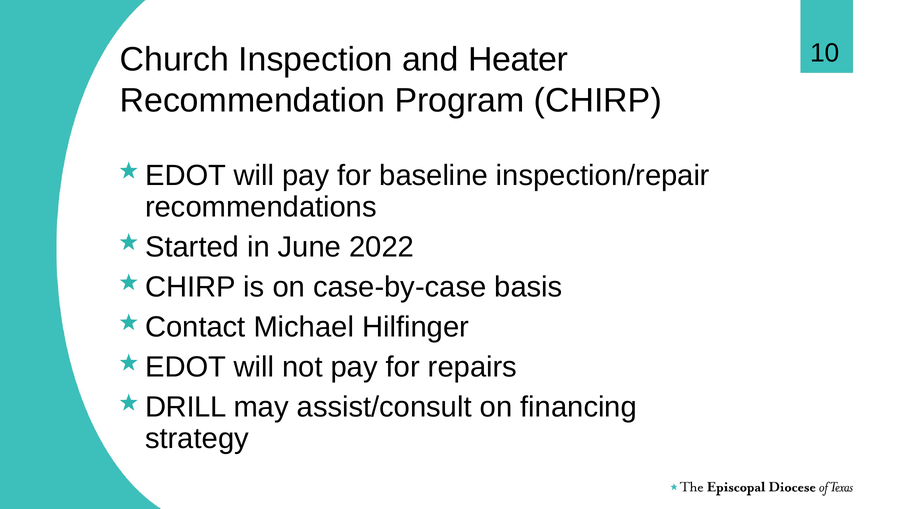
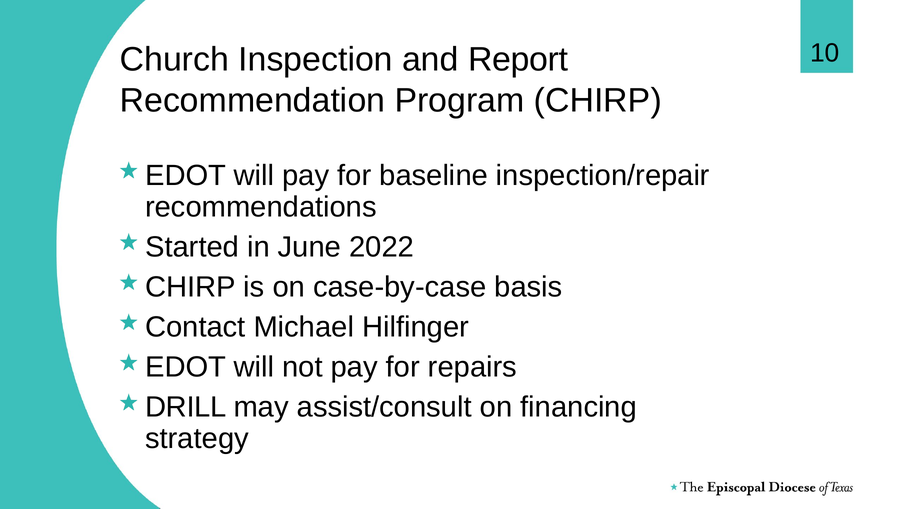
Heater: Heater -> Report
